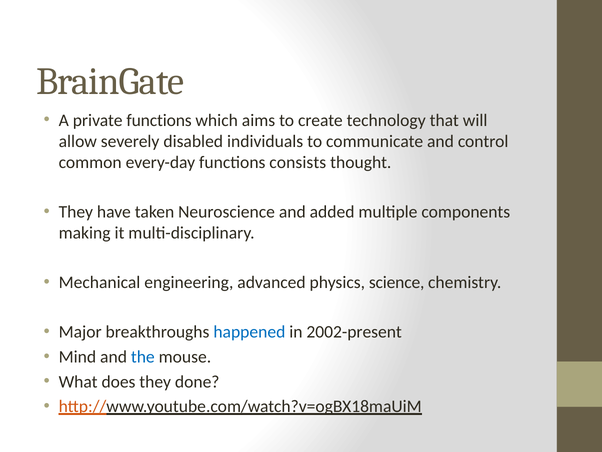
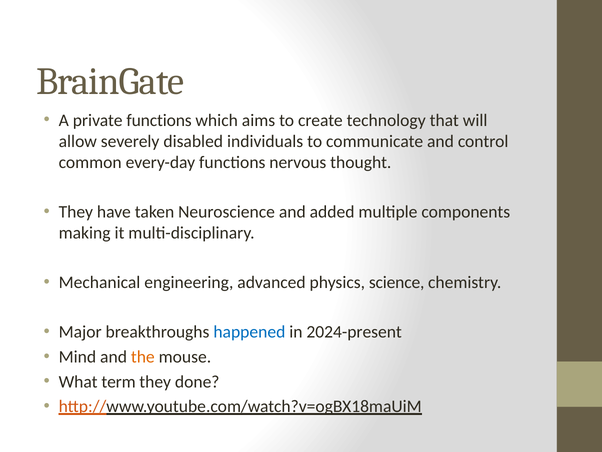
consists: consists -> nervous
2002-present: 2002-present -> 2024-present
the colour: blue -> orange
does: does -> term
